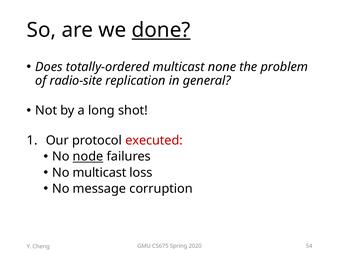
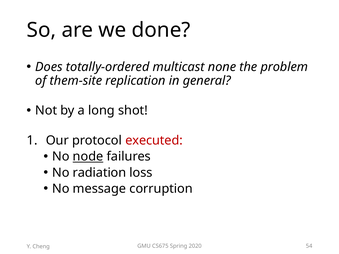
done underline: present -> none
radio-site: radio-site -> them-site
No multicast: multicast -> radiation
